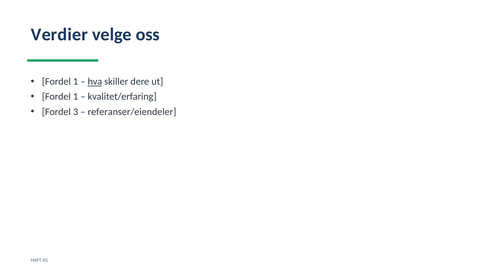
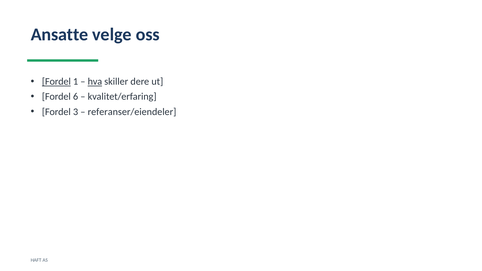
Verdier: Verdier -> Ansatte
Fordel at (56, 82) underline: none -> present
1 at (76, 97): 1 -> 6
